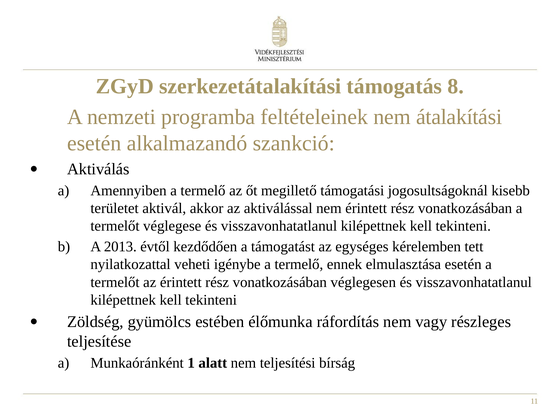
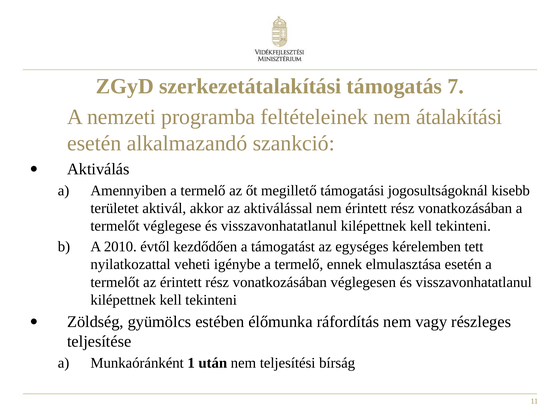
8: 8 -> 7
2013: 2013 -> 2010
alatt: alatt -> után
